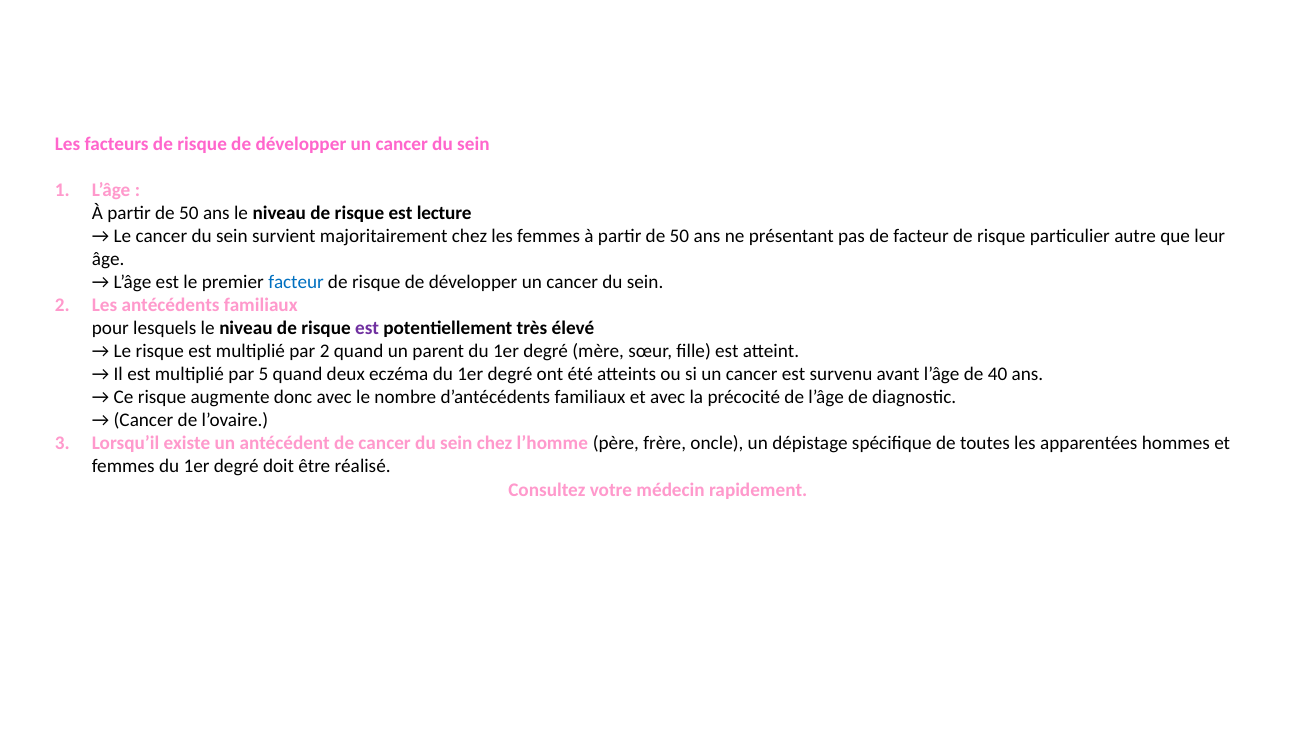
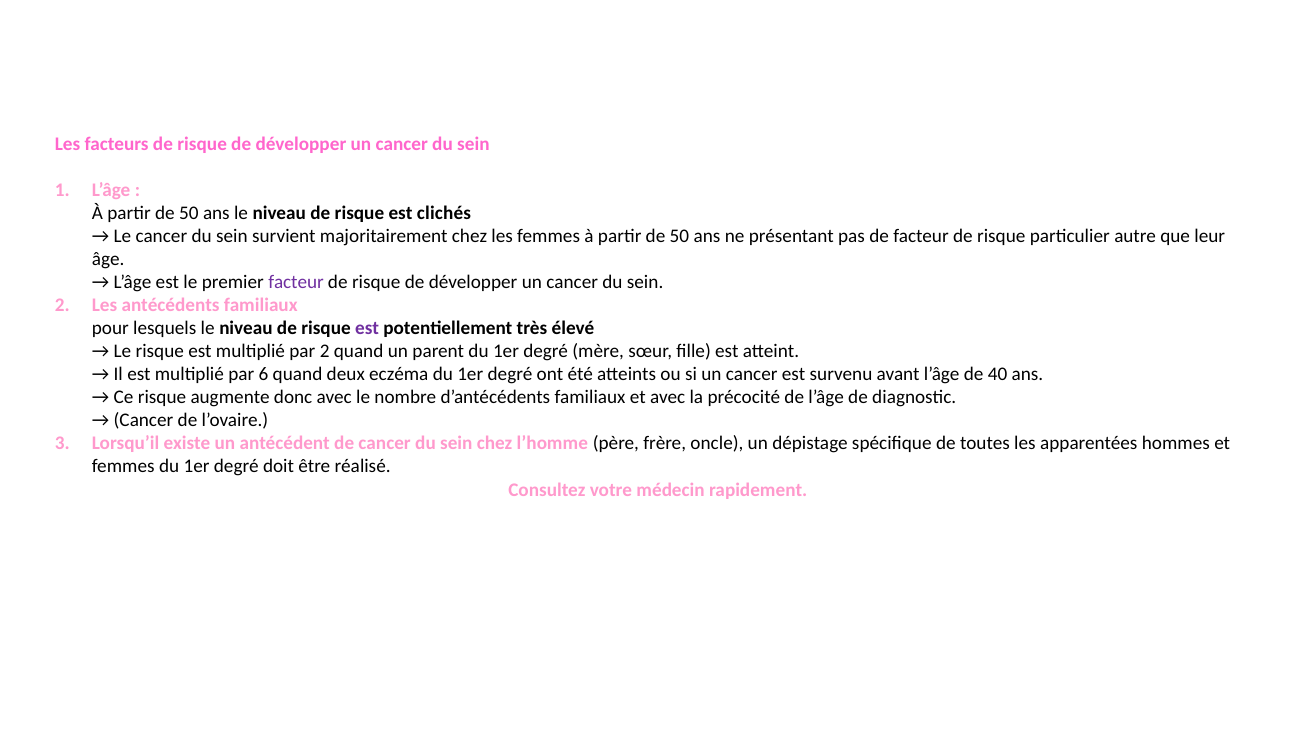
lecture: lecture -> clichés
facteur at (296, 282) colour: blue -> purple
5: 5 -> 6
